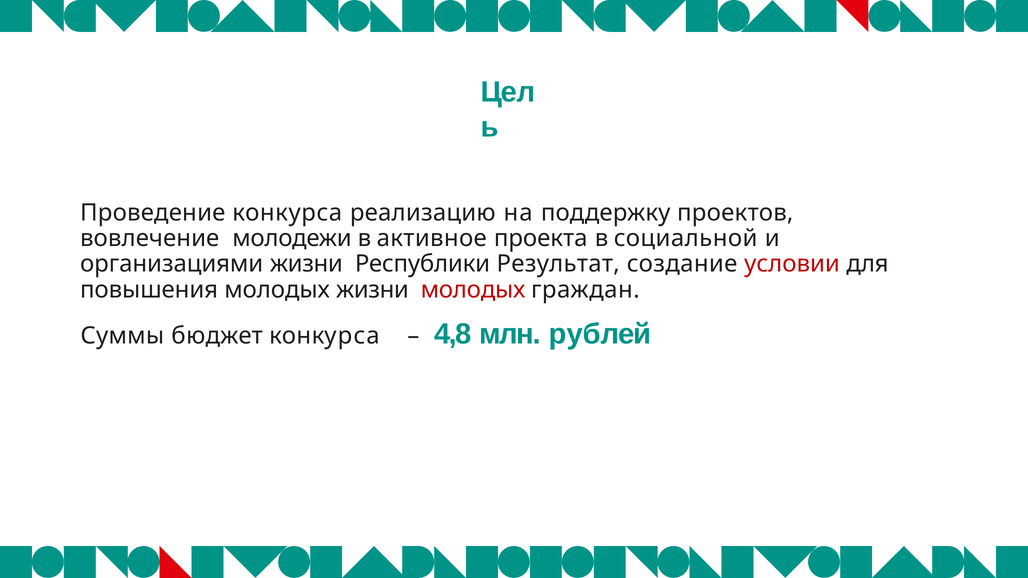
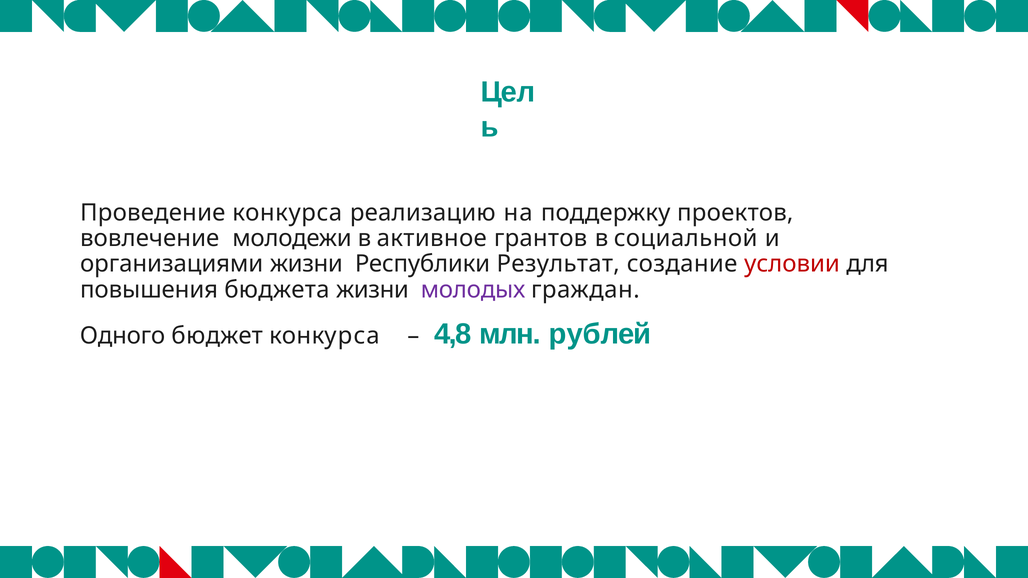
проекта: проекта -> грантов
повышения молодых: молодых -> бюджета
молодых at (473, 290) colour: red -> purple
Суммы: Суммы -> Одного
